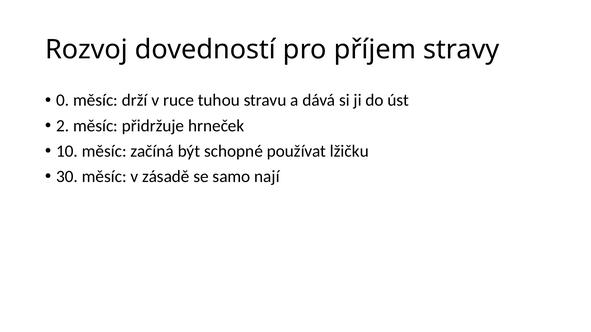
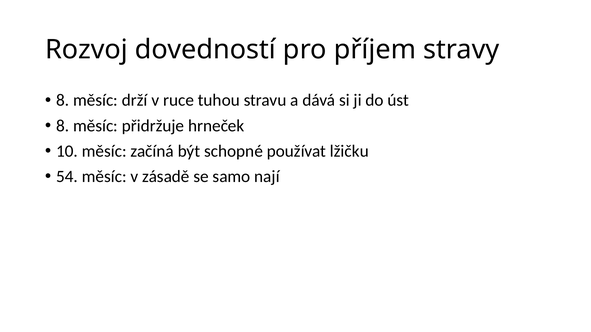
0 at (63, 100): 0 -> 8
2 at (63, 126): 2 -> 8
30: 30 -> 54
